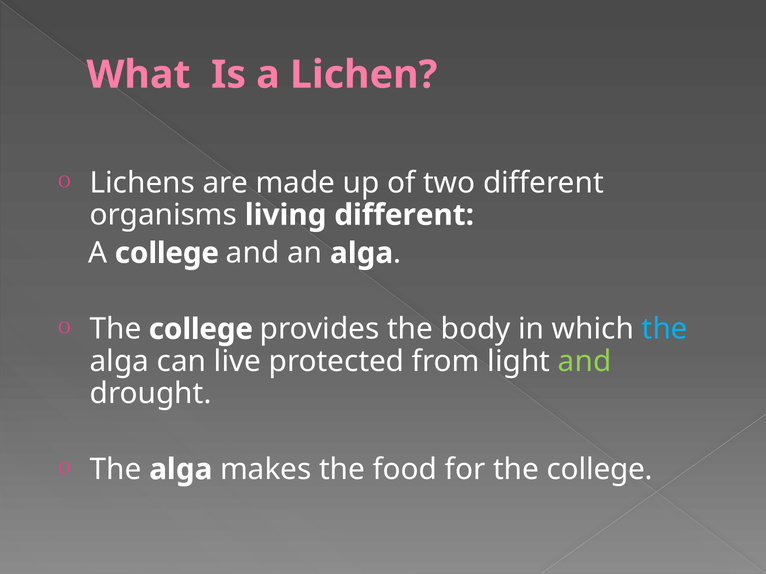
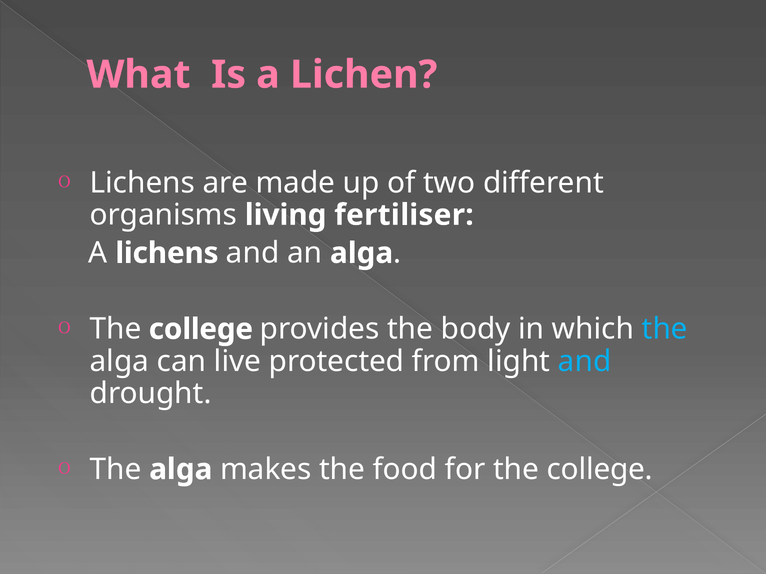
living different: different -> fertiliser
A college: college -> lichens
and at (585, 362) colour: light green -> light blue
